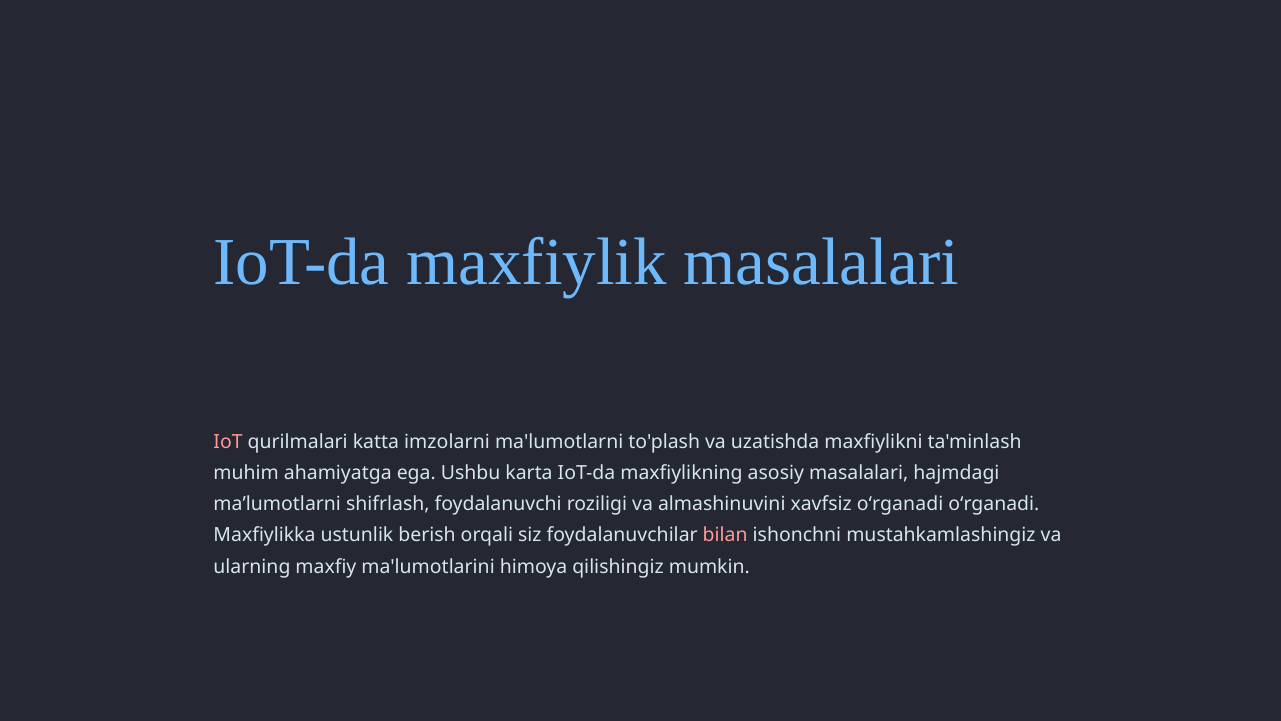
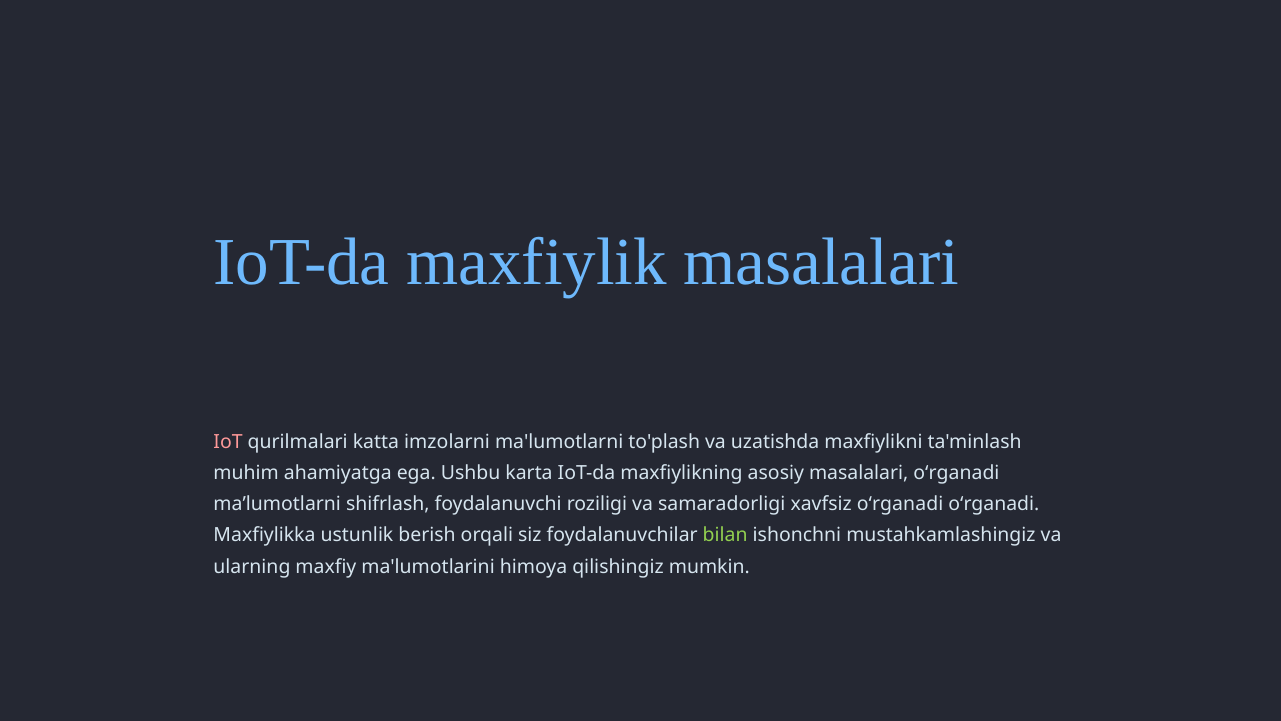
masalalari hajmdagi: hajmdagi -> oʻrganadi
almashinuvini: almashinuvini -> samaradorligi
bilan colour: pink -> light green
